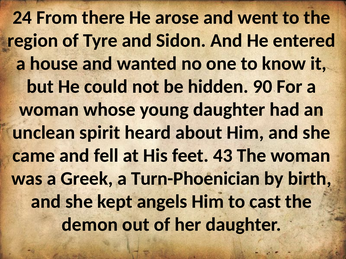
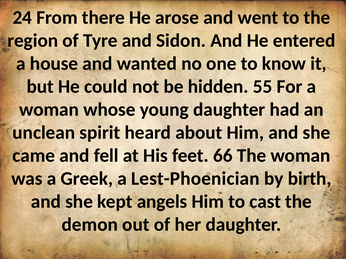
90: 90 -> 55
43: 43 -> 66
Turn-Phoenician: Turn-Phoenician -> Lest-Phoenician
